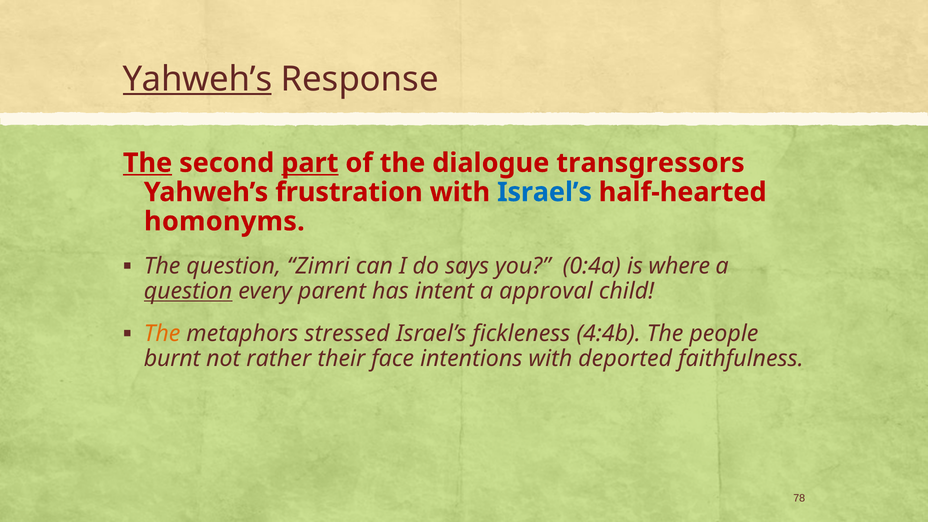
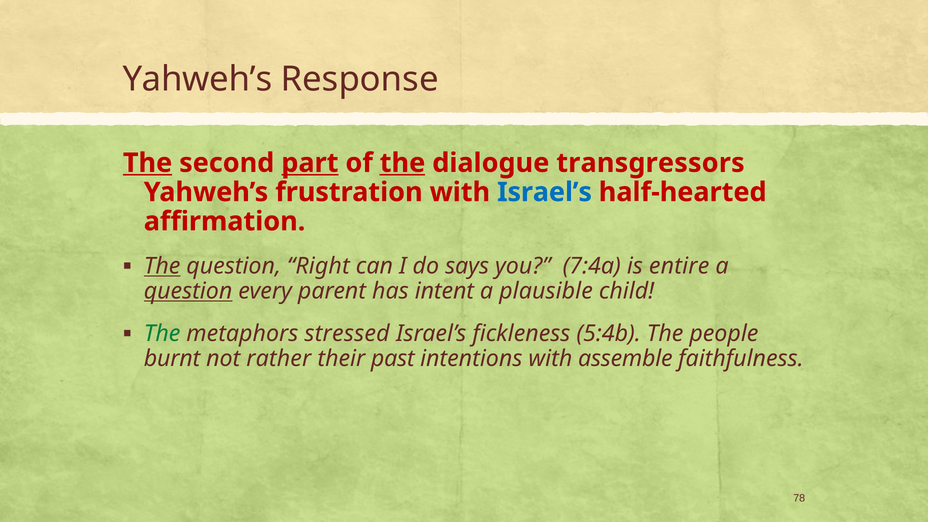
Yahweh’s at (197, 79) underline: present -> none
the at (402, 163) underline: none -> present
homonyms: homonyms -> affirmation
The at (162, 266) underline: none -> present
Zimri: Zimri -> Right
0:4a: 0:4a -> 7:4a
where: where -> entire
approval: approval -> plausible
The at (162, 334) colour: orange -> green
4:4b: 4:4b -> 5:4b
face: face -> past
deported: deported -> assemble
